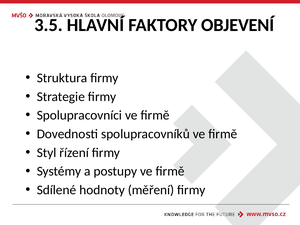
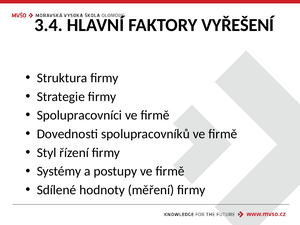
3.5: 3.5 -> 3.4
OBJEVENÍ: OBJEVENÍ -> VYŘEŠENÍ
